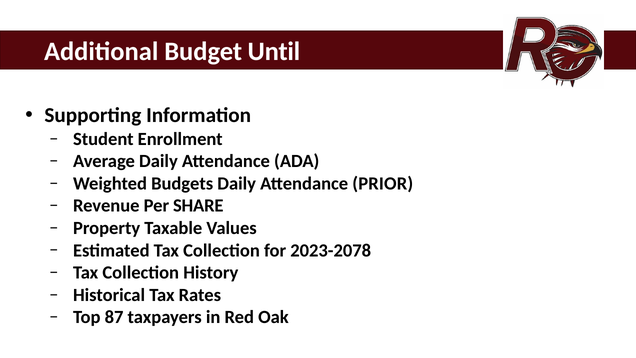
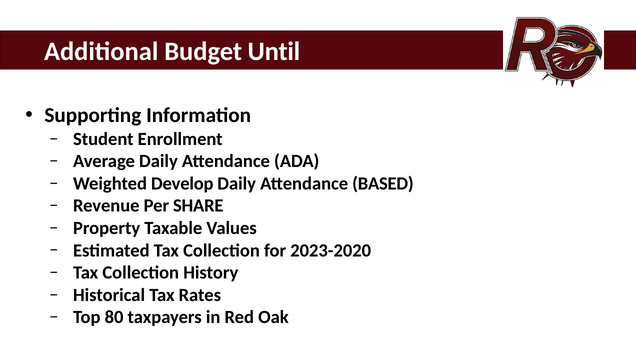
Budgets: Budgets -> Develop
PRIOR: PRIOR -> BASED
2023-2078: 2023-2078 -> 2023-2020
87: 87 -> 80
